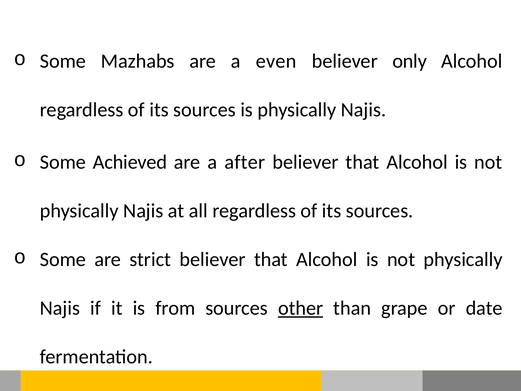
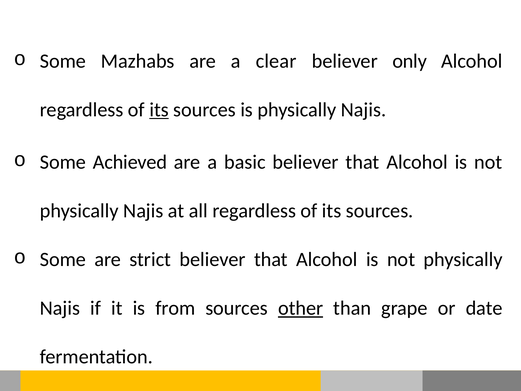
even: even -> clear
its at (159, 110) underline: none -> present
after: after -> basic
